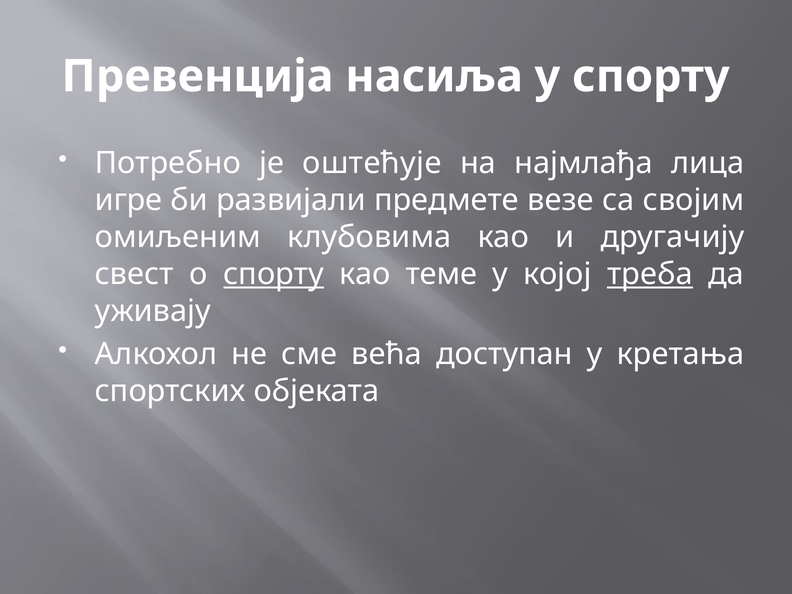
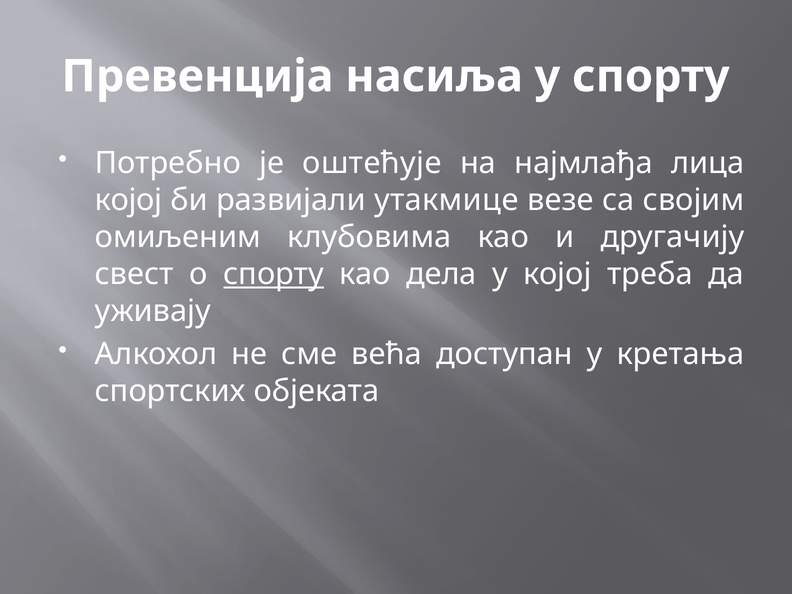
игре at (128, 200): игре -> којој
предмете: предмете -> утакмице
теме: теме -> дела
треба underline: present -> none
